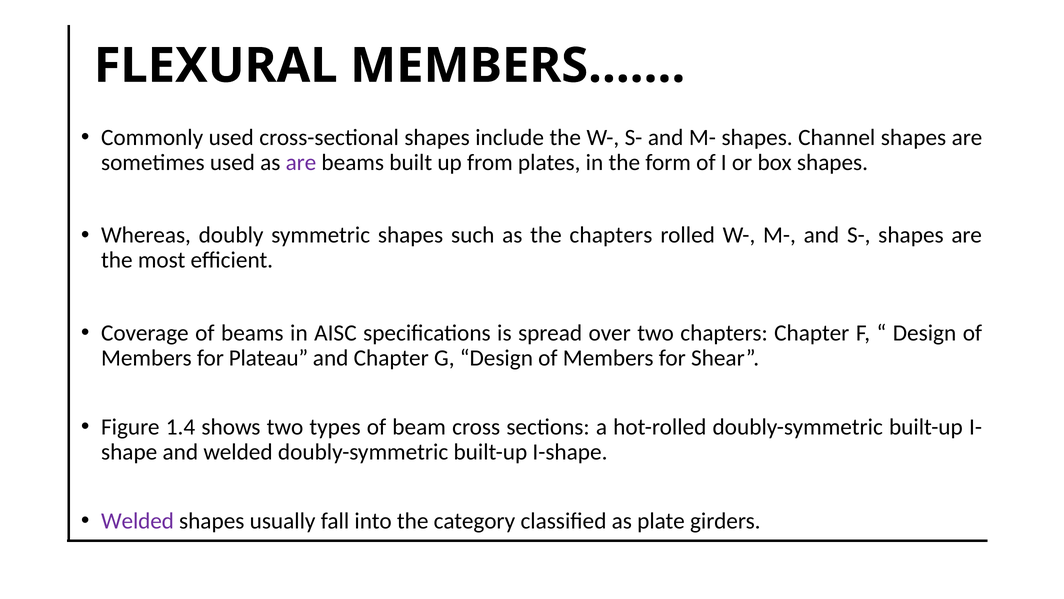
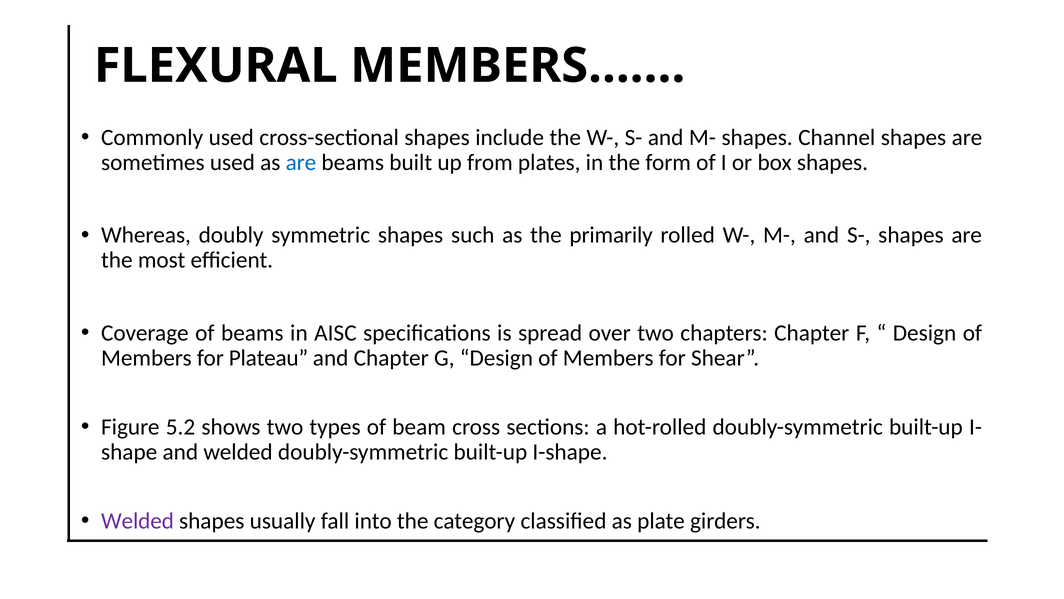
are at (301, 163) colour: purple -> blue
the chapters: chapters -> primarily
1.4: 1.4 -> 5.2
